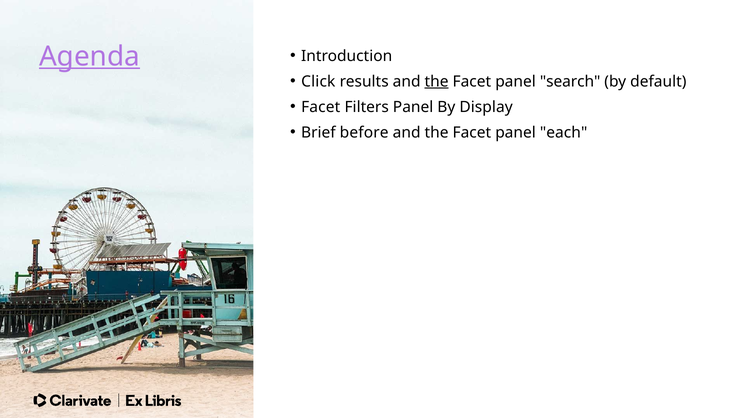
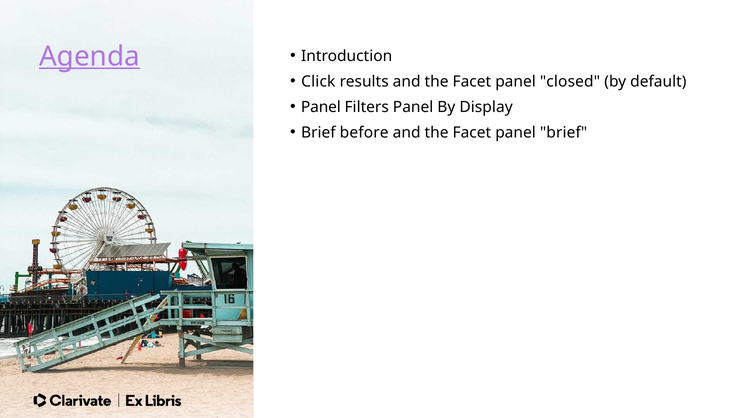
the at (437, 82) underline: present -> none
search: search -> closed
Facet at (321, 107): Facet -> Panel
panel each: each -> brief
